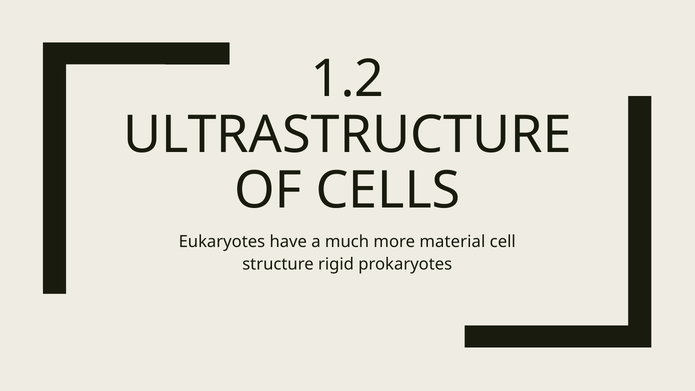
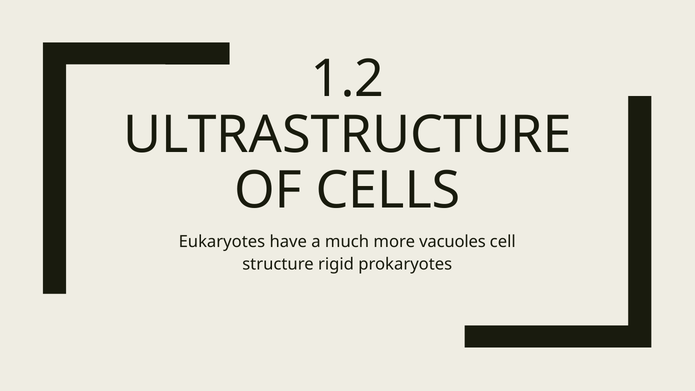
material: material -> vacuoles
